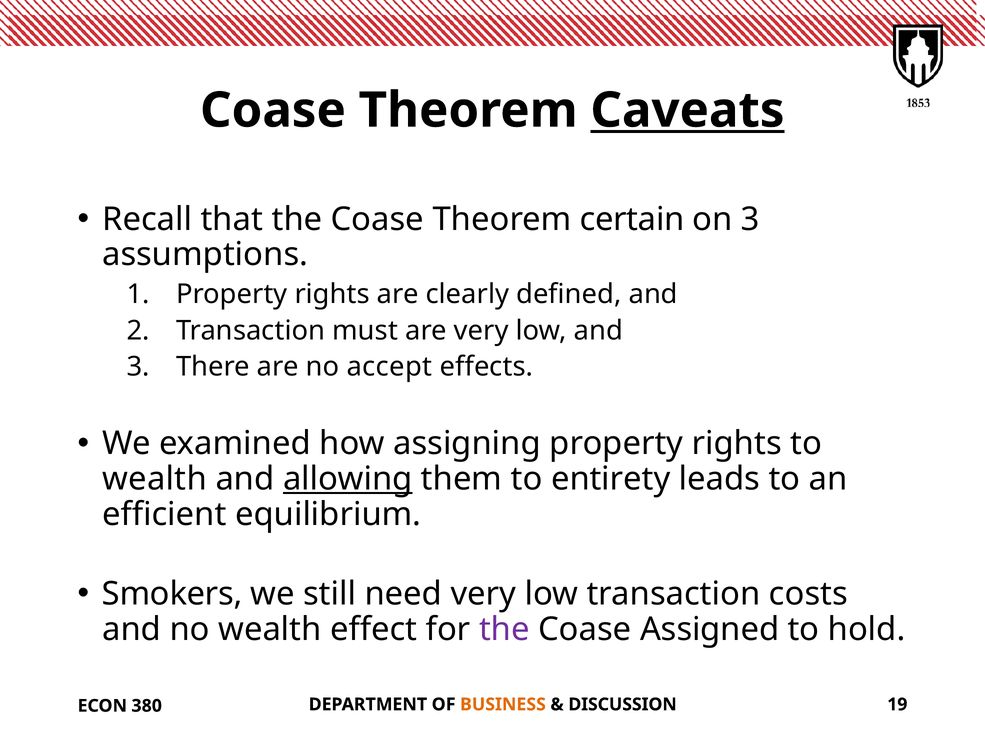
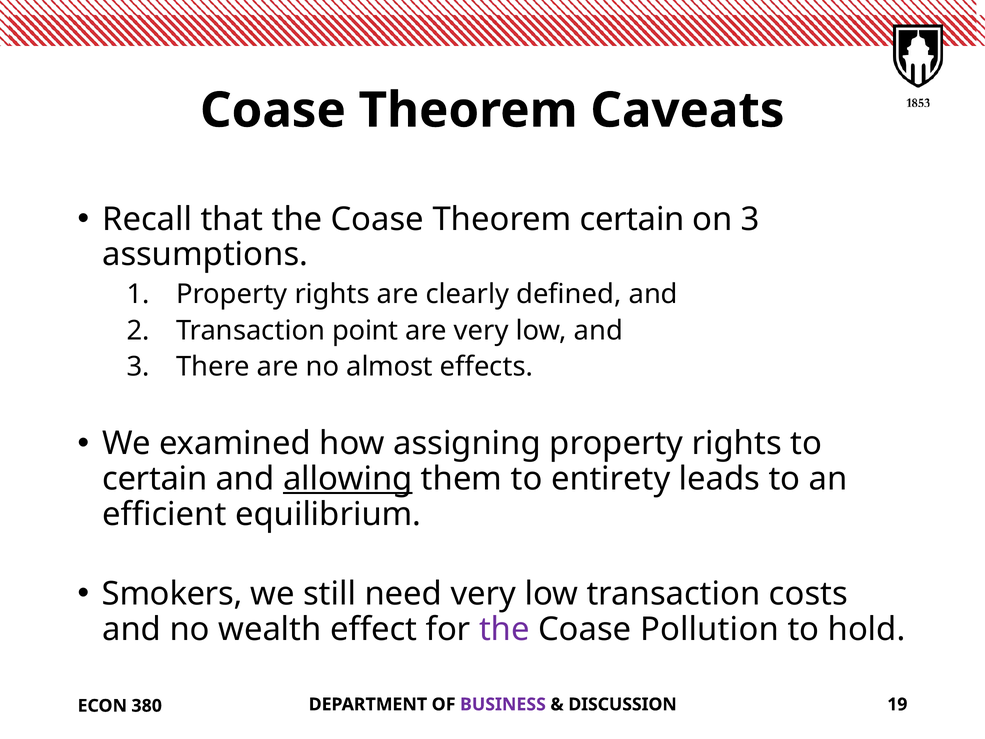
Caveats underline: present -> none
must: must -> point
accept: accept -> almost
wealth at (154, 479): wealth -> certain
Assigned: Assigned -> Pollution
BUSINESS colour: orange -> purple
